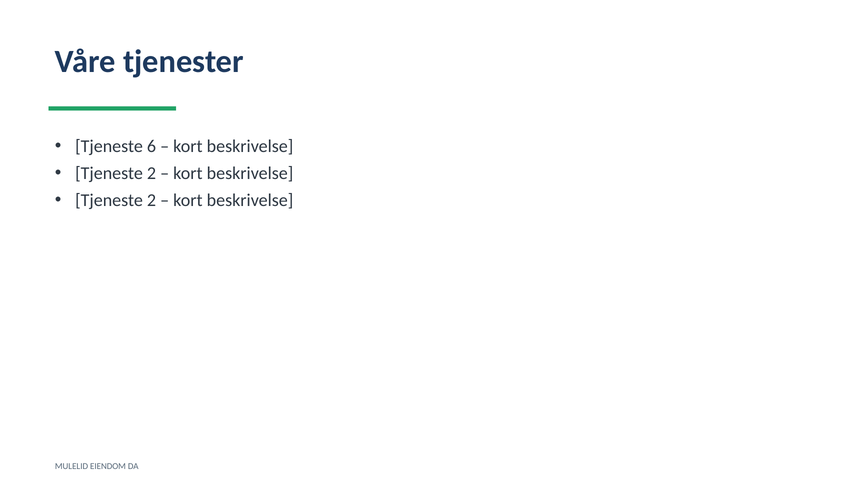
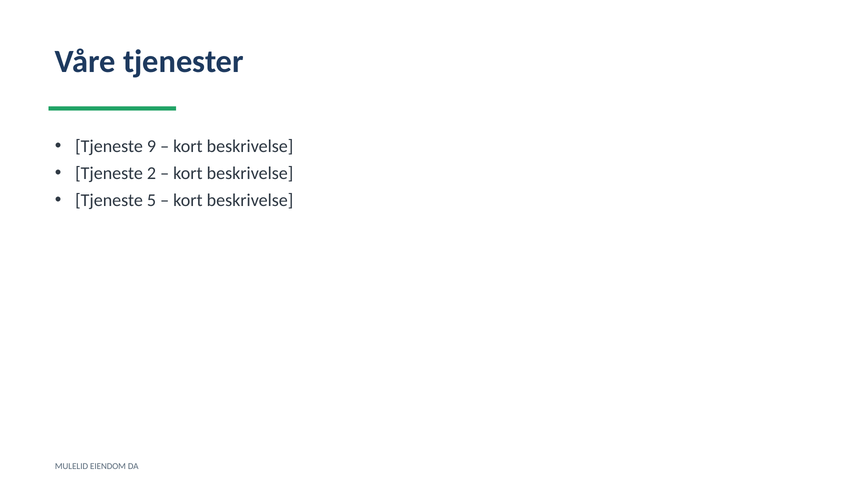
6: 6 -> 9
2 at (151, 200): 2 -> 5
